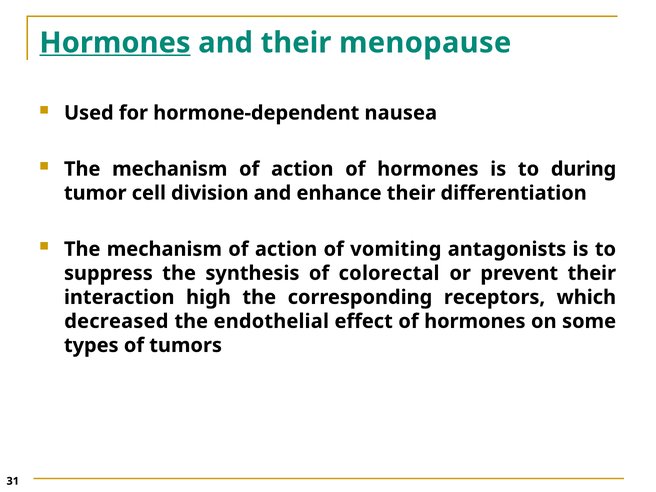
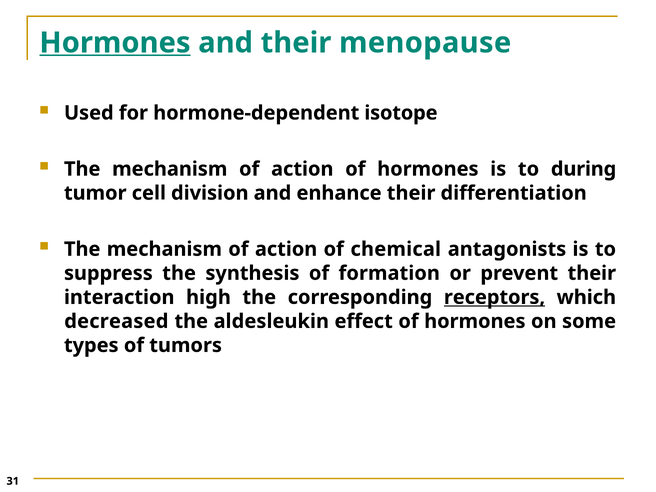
nausea: nausea -> isotope
vomiting: vomiting -> chemical
colorectal: colorectal -> formation
receptors underline: none -> present
endothelial: endothelial -> aldesleukin
